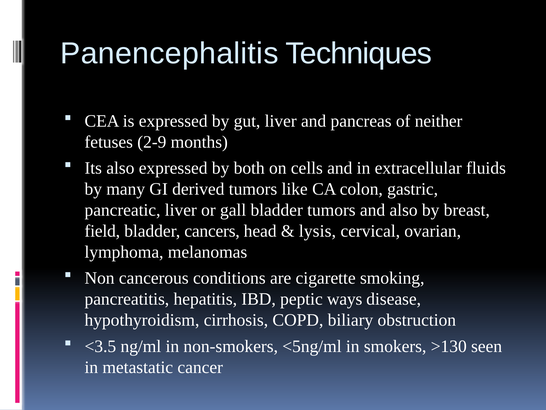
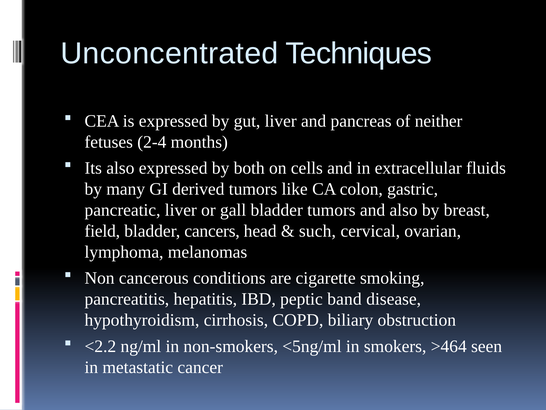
Panencephalitis: Panencephalitis -> Unconcentrated
2-9: 2-9 -> 2-4
lysis: lysis -> such
ways: ways -> band
<3.5: <3.5 -> <2.2
>130: >130 -> >464
